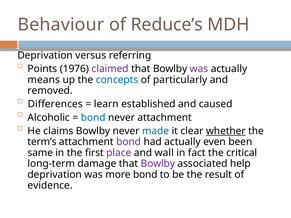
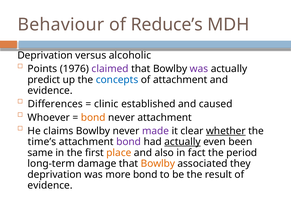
referring: referring -> alcoholic
means: means -> predict
of particularly: particularly -> attachment
removed at (50, 91): removed -> evidence
learn: learn -> clinic
Alcoholic: Alcoholic -> Whoever
bond at (93, 118) colour: blue -> orange
made colour: blue -> purple
term’s: term’s -> time’s
actually at (182, 142) underline: none -> present
place colour: purple -> orange
wall: wall -> also
critical: critical -> period
Bowlby at (158, 164) colour: purple -> orange
help: help -> they
